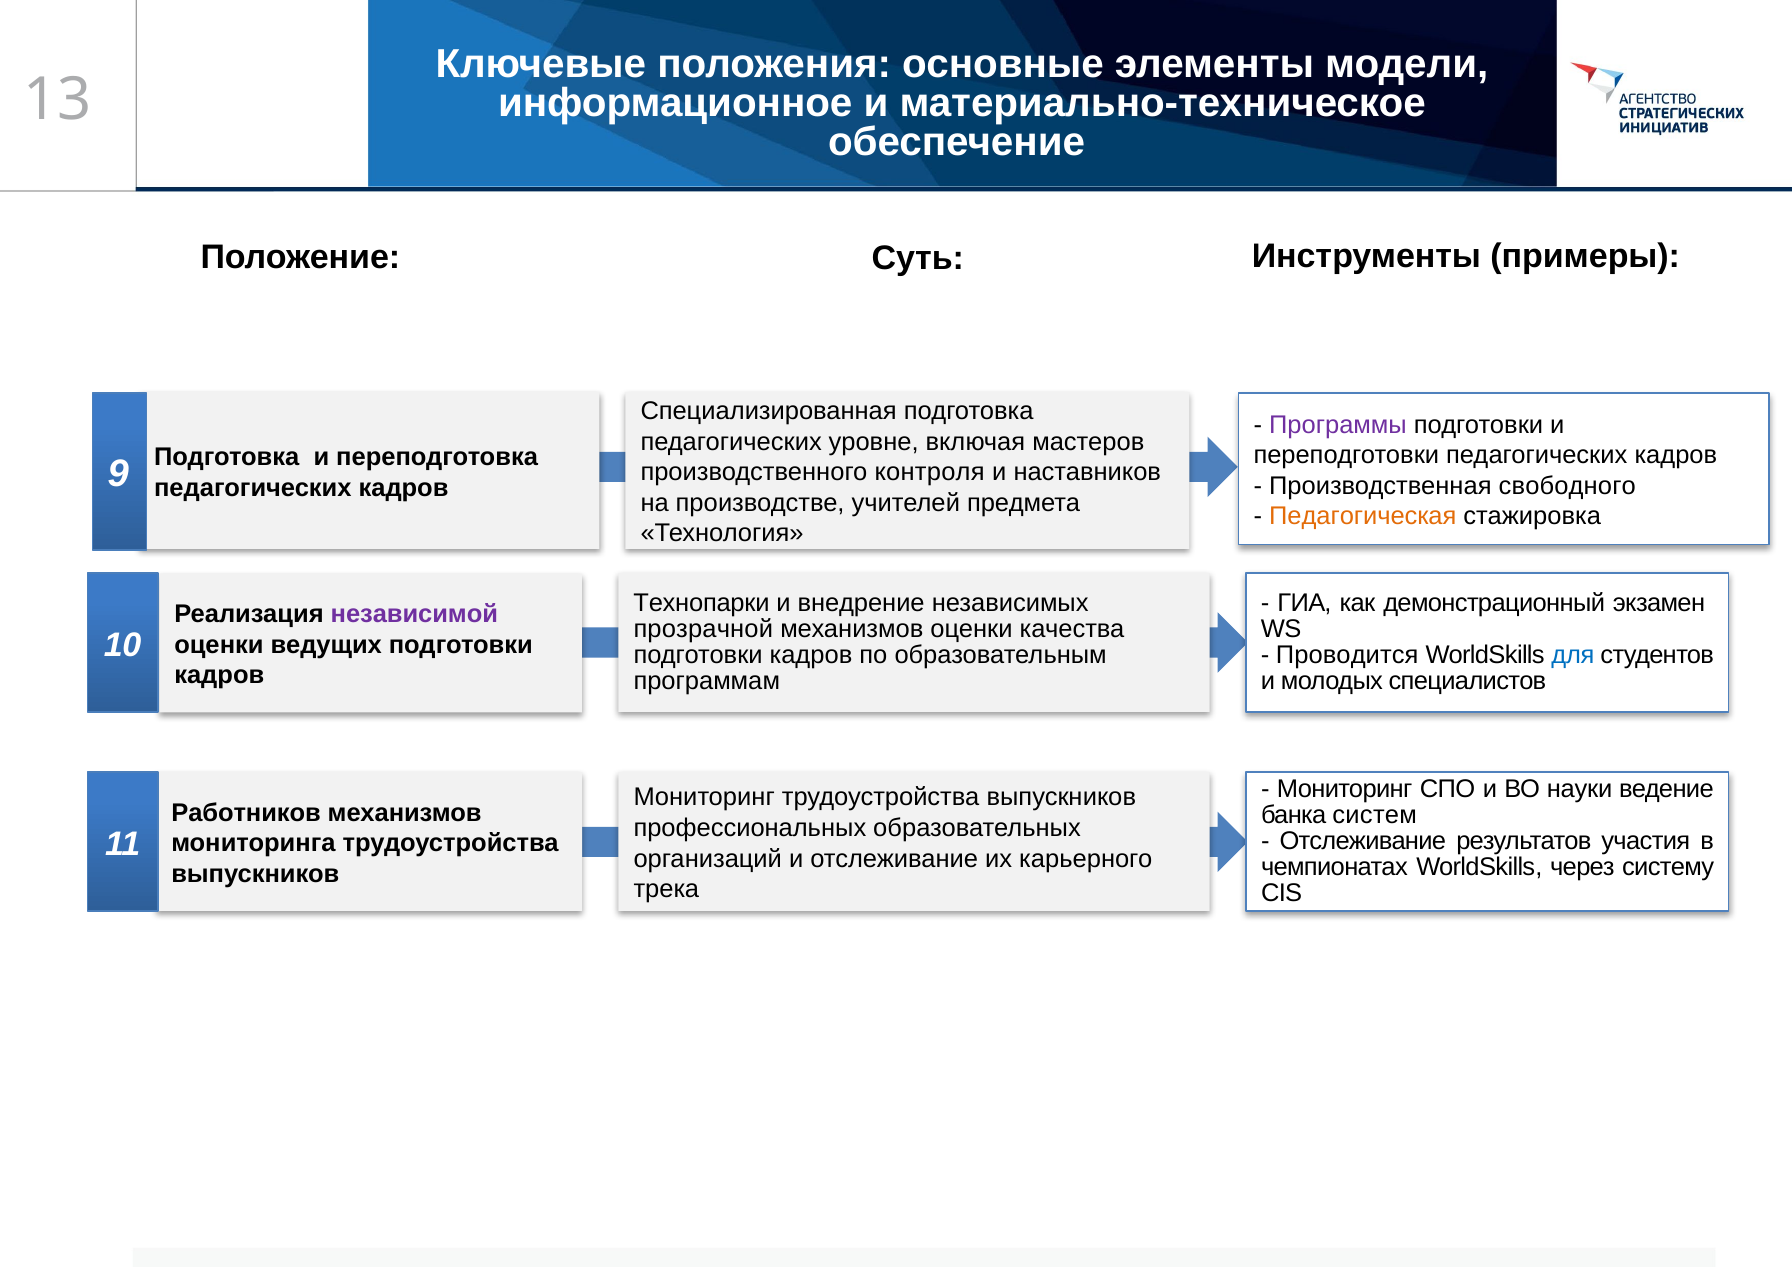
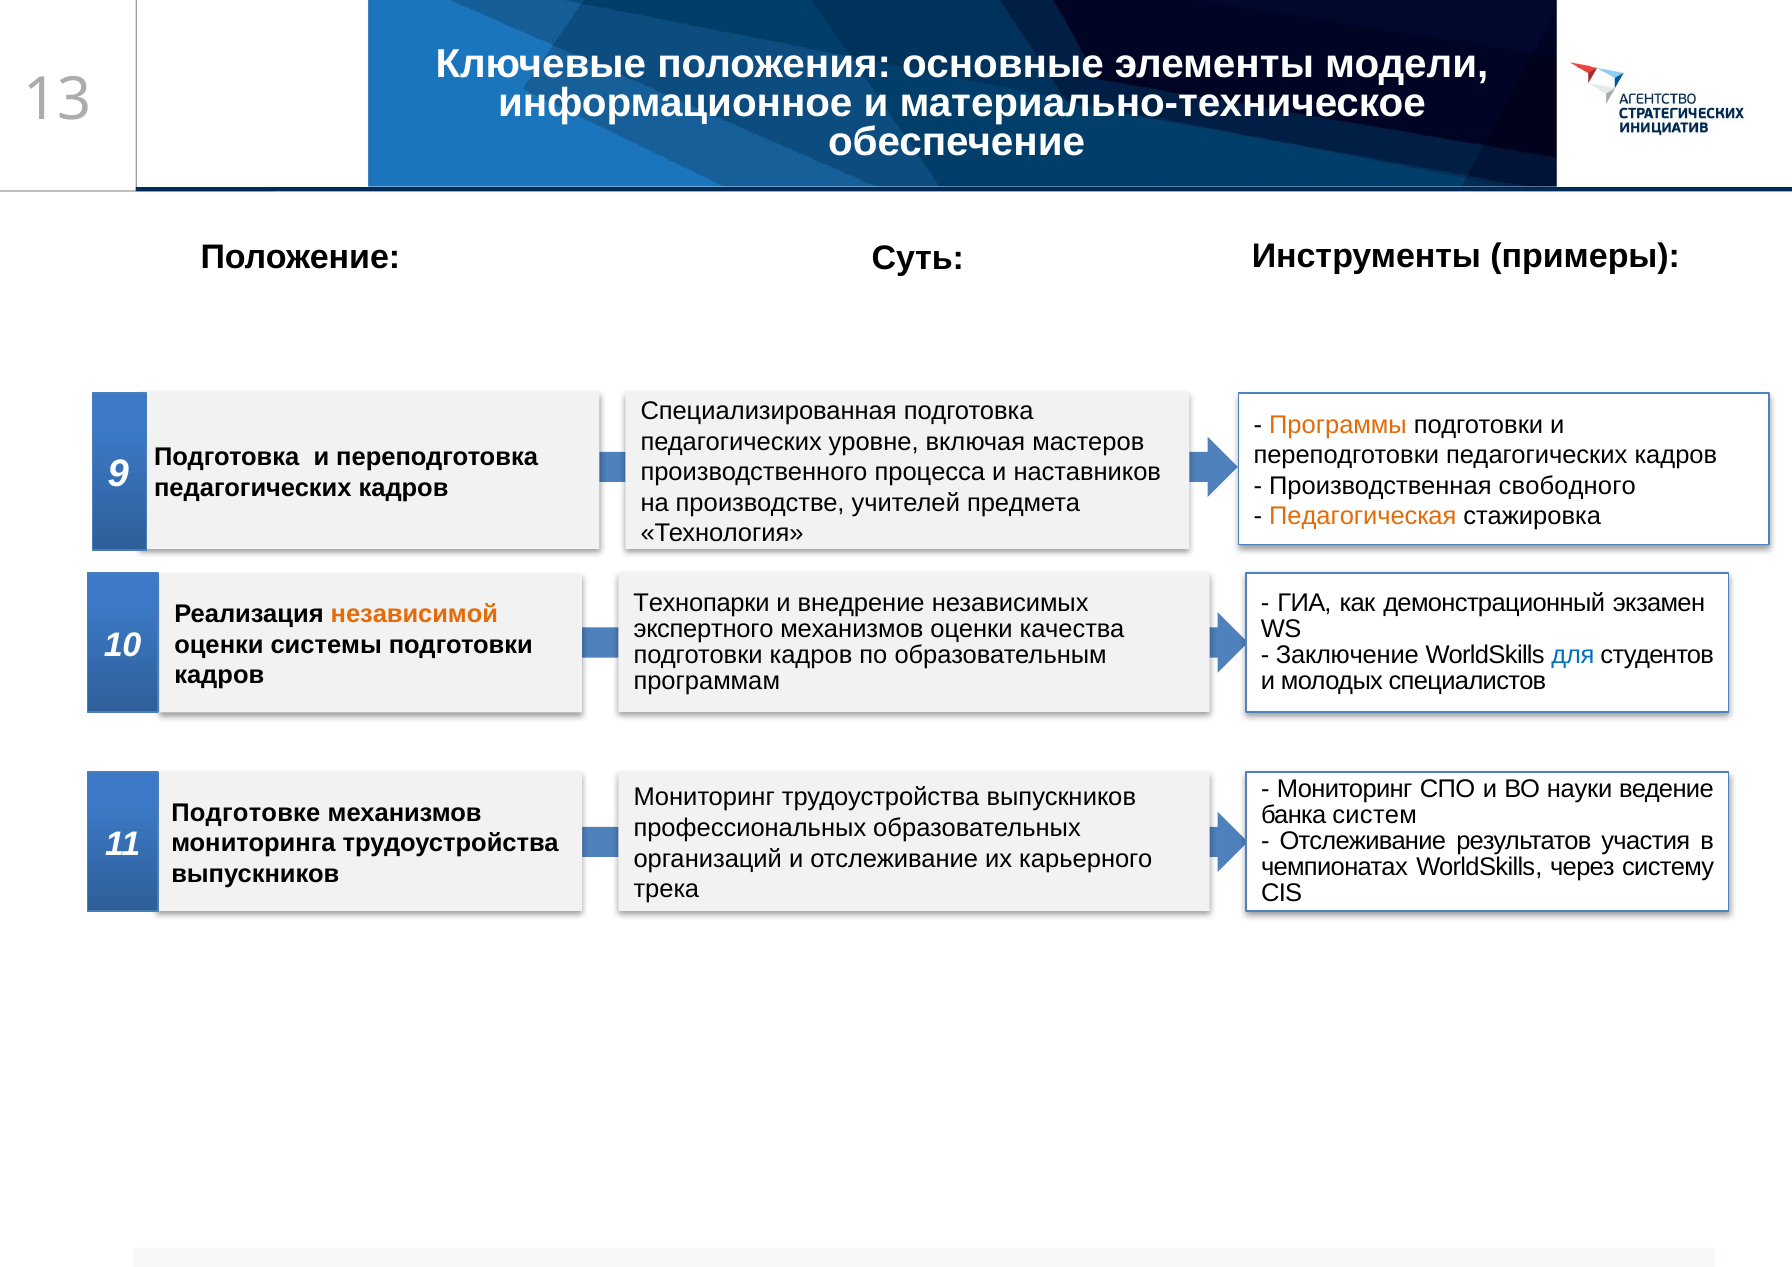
Программы colour: purple -> orange
контроля: контроля -> процесса
независимой colour: purple -> orange
прозрачной: прозрачной -> экспертного
ведущих: ведущих -> системы
Проводится: Проводится -> Заключение
Работников: Работников -> Подготовке
